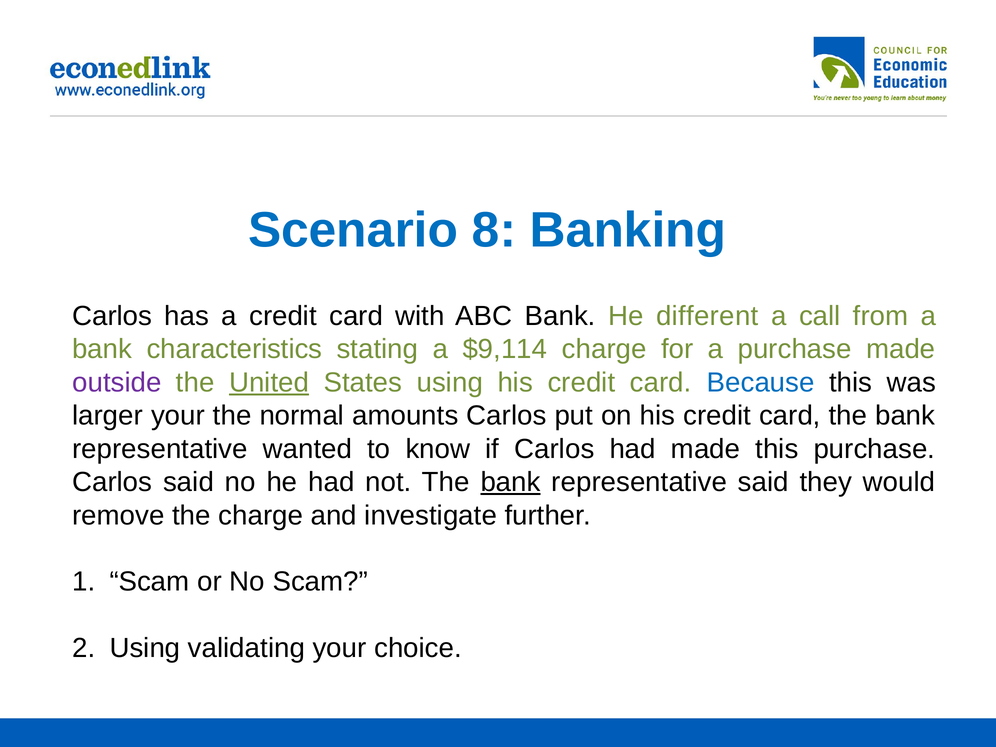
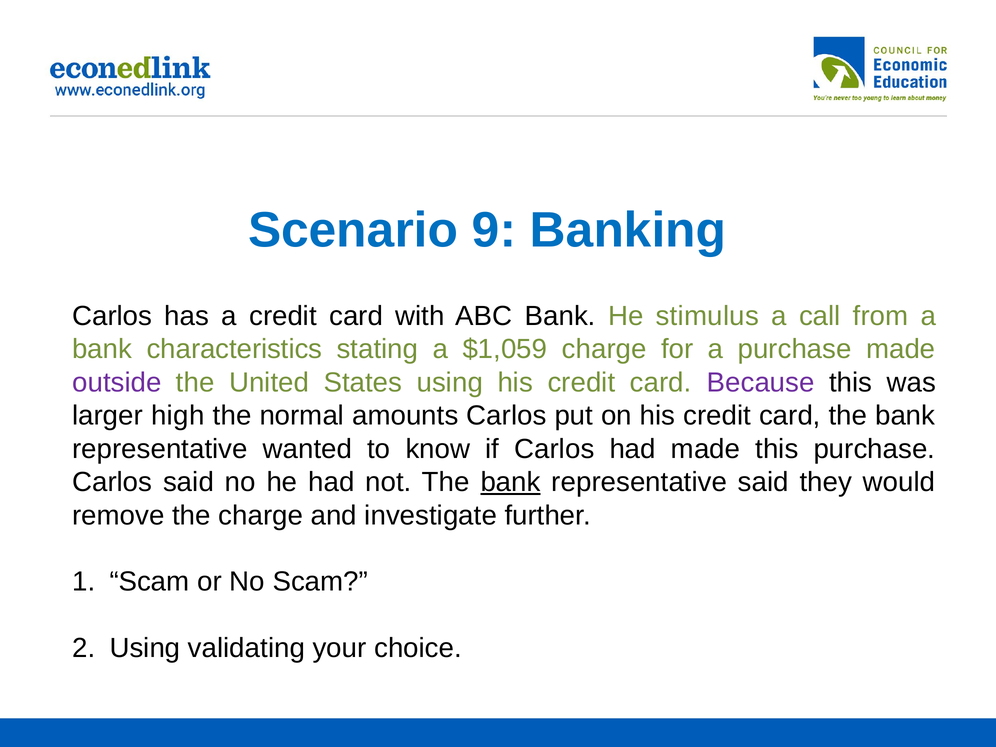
8: 8 -> 9
different: different -> stimulus
$9,114: $9,114 -> $1,059
United underline: present -> none
Because colour: blue -> purple
larger your: your -> high
